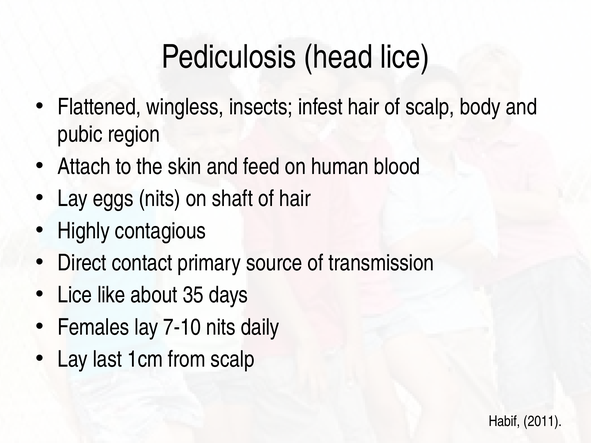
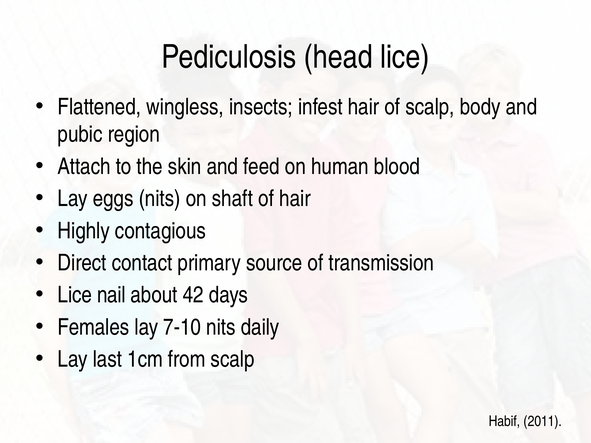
like: like -> nail
35: 35 -> 42
